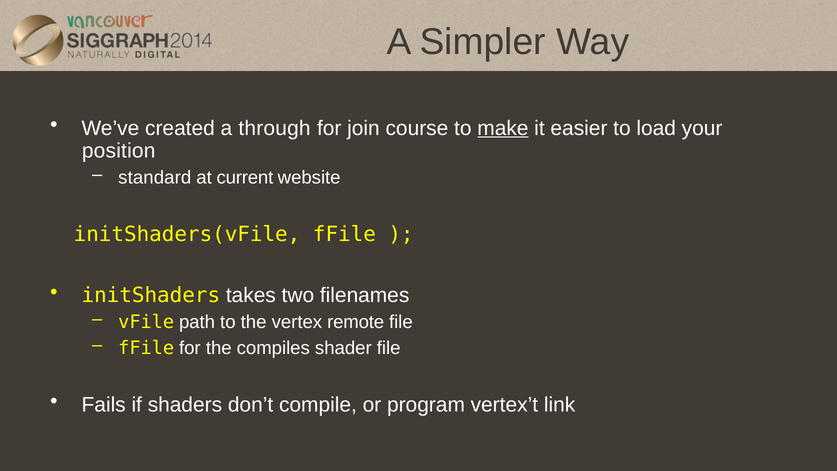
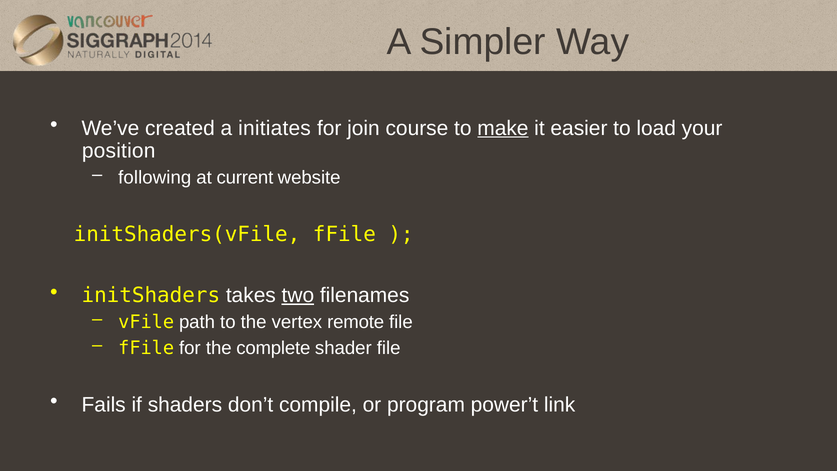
through: through -> initiates
standard: standard -> following
two underline: none -> present
compiles: compiles -> complete
vertex’t: vertex’t -> power’t
